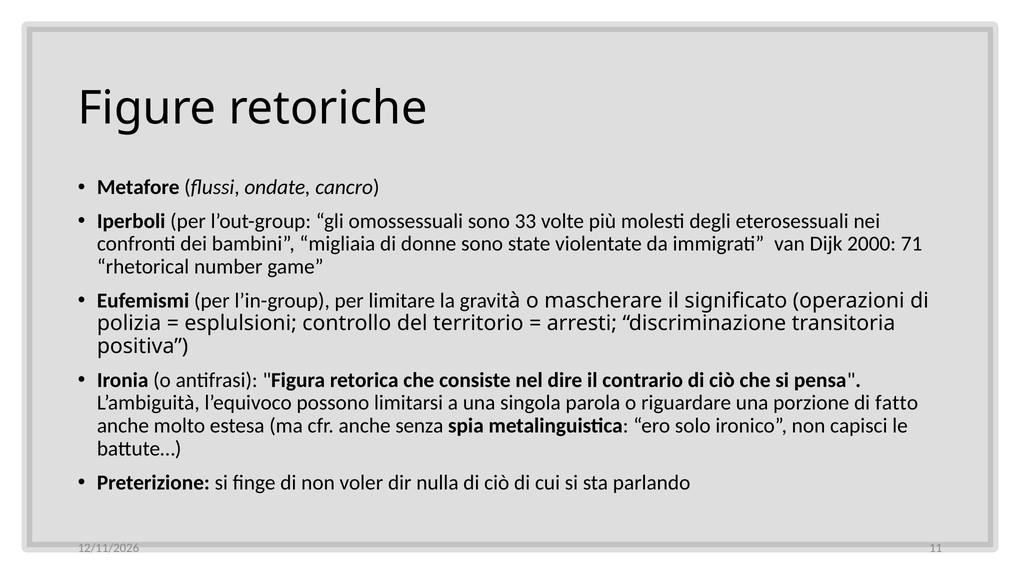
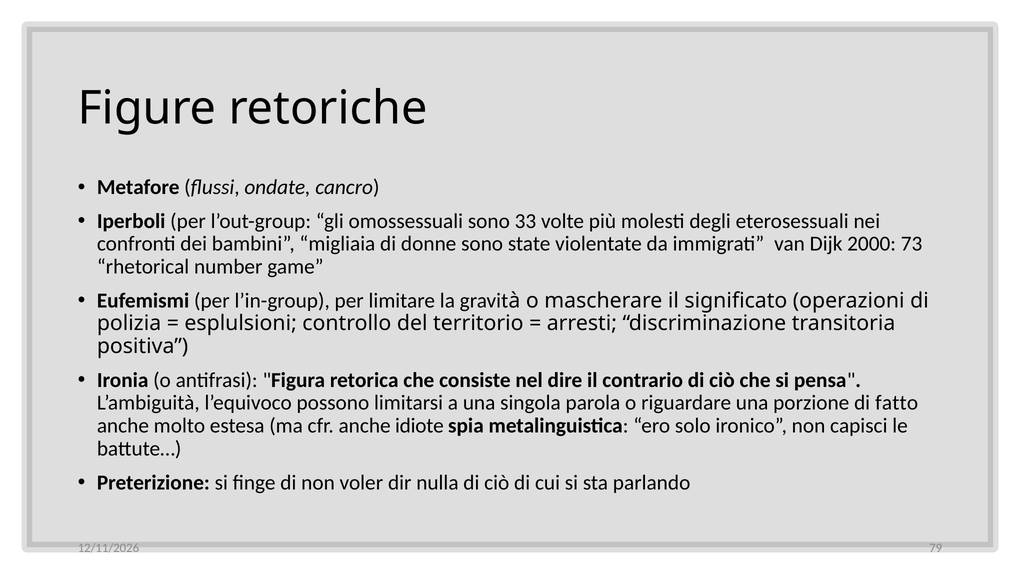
71: 71 -> 73
senza: senza -> idiote
11: 11 -> 79
